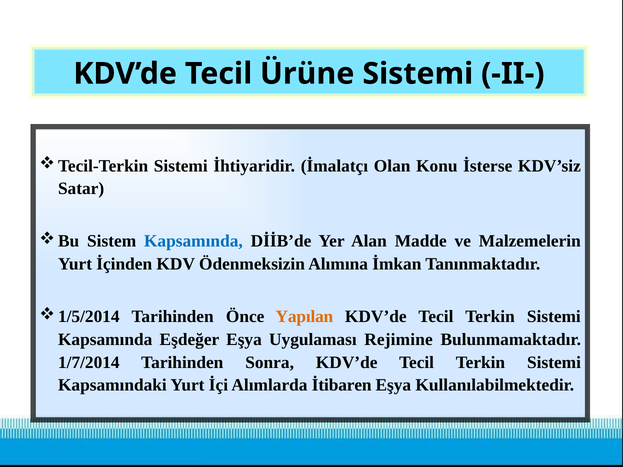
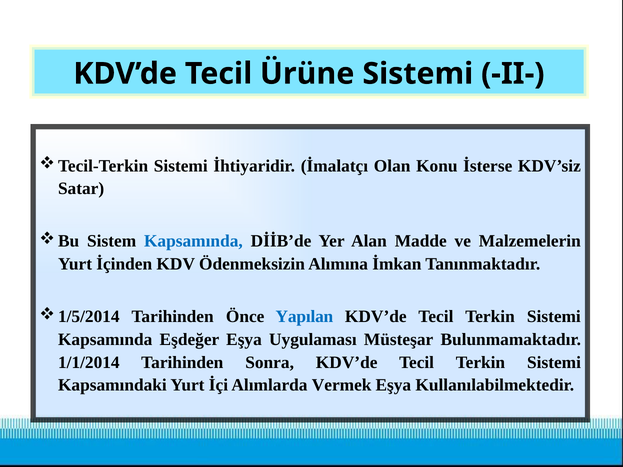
Yapılan colour: orange -> blue
Rejimine: Rejimine -> Müsteşar
1/7/2014: 1/7/2014 -> 1/1/2014
İtibaren: İtibaren -> Vermek
